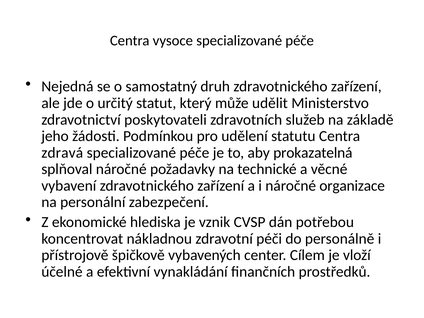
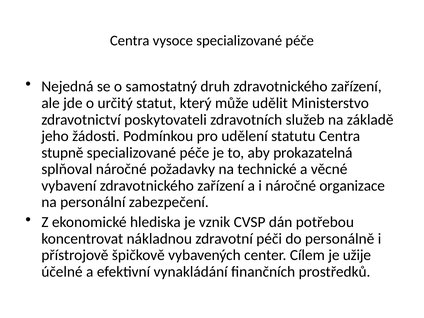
zdravá: zdravá -> stupně
vloží: vloží -> užije
